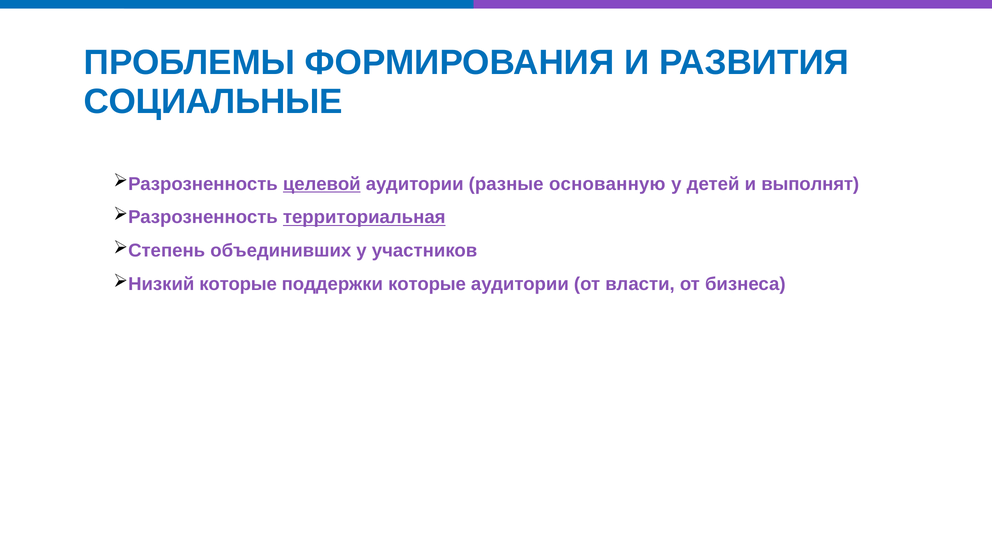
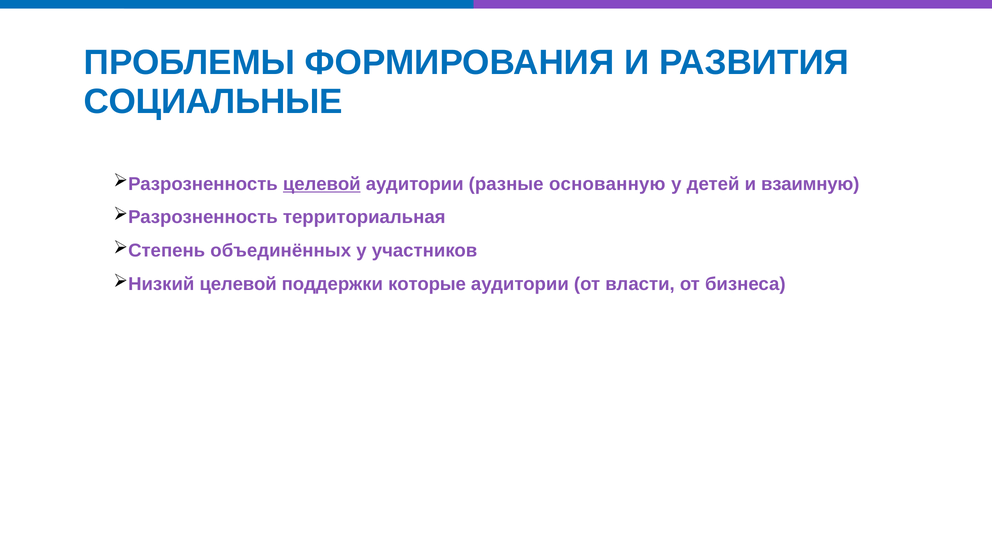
выполнят: выполнят -> взаимную
территориальная underline: present -> none
объединивших: объединивших -> объединённых
которые at (238, 284): которые -> целевой
